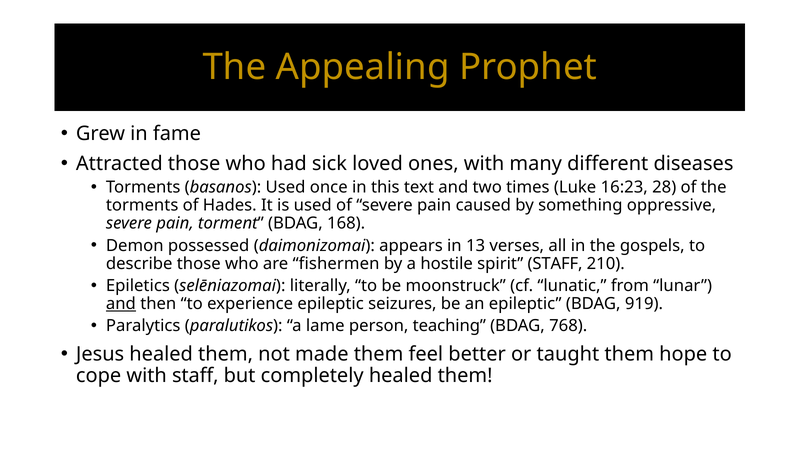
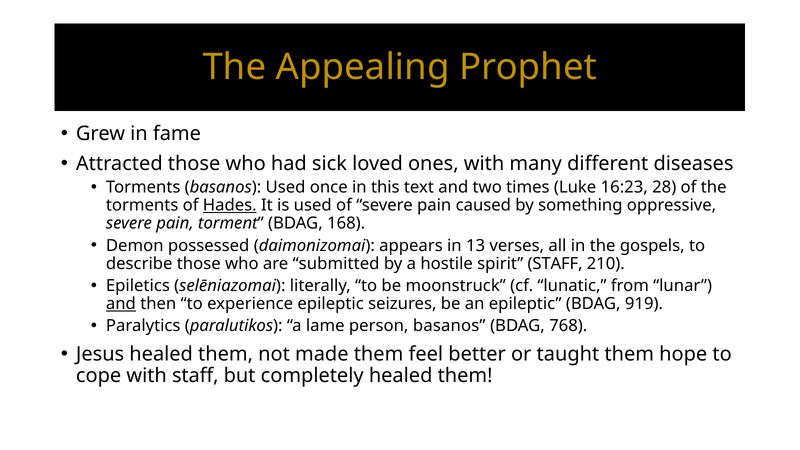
Hades underline: none -> present
fishermen: fishermen -> submitted
person teaching: teaching -> basanos
